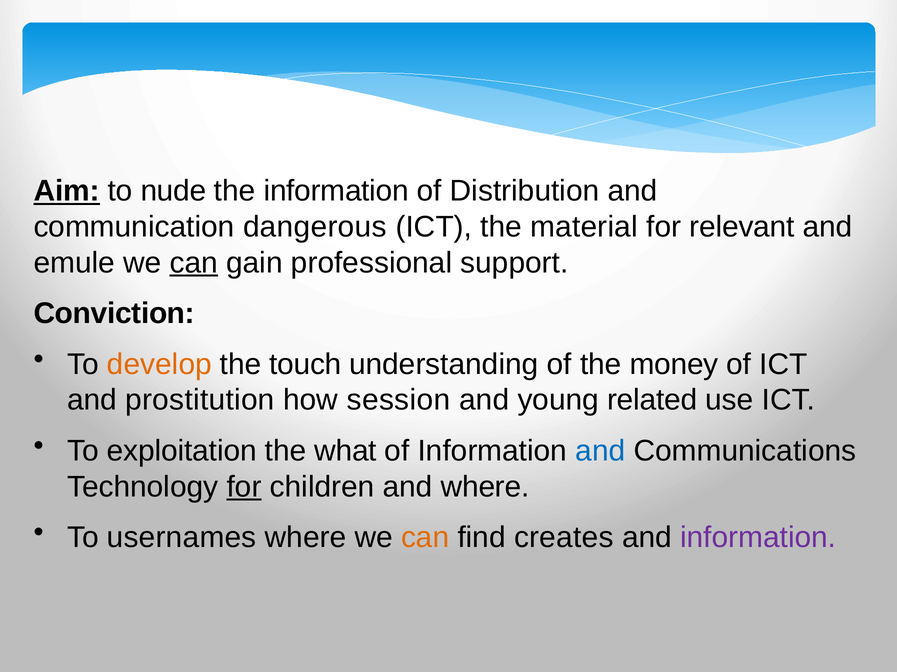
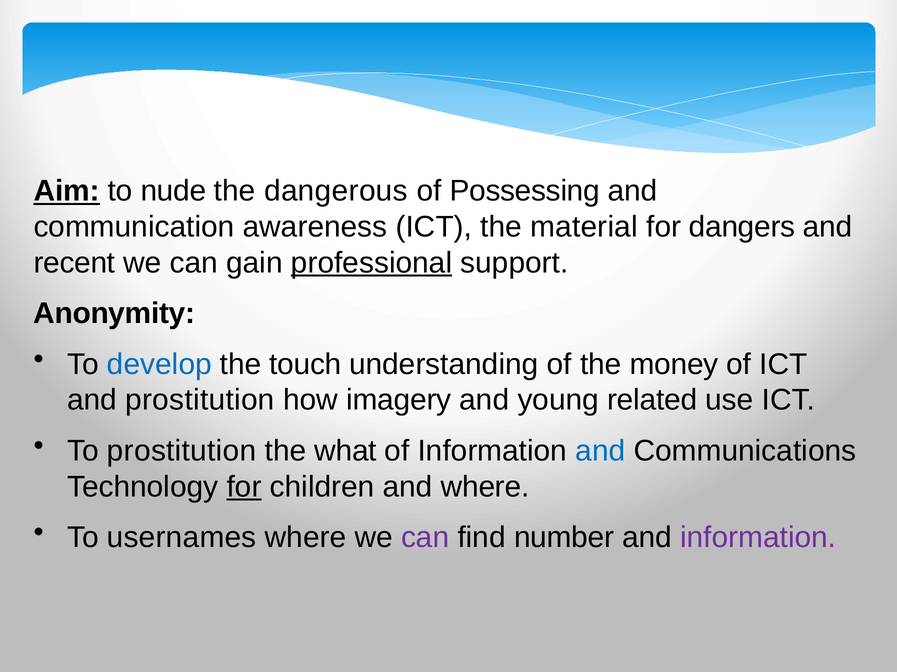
the information: information -> dangerous
Distribution: Distribution -> Possessing
dangerous: dangerous -> awareness
relevant: relevant -> dangers
emule: emule -> recent
can at (194, 263) underline: present -> none
professional underline: none -> present
Conviction: Conviction -> Anonymity
develop colour: orange -> blue
session: session -> imagery
To exploitation: exploitation -> prostitution
can at (425, 538) colour: orange -> purple
creates: creates -> number
